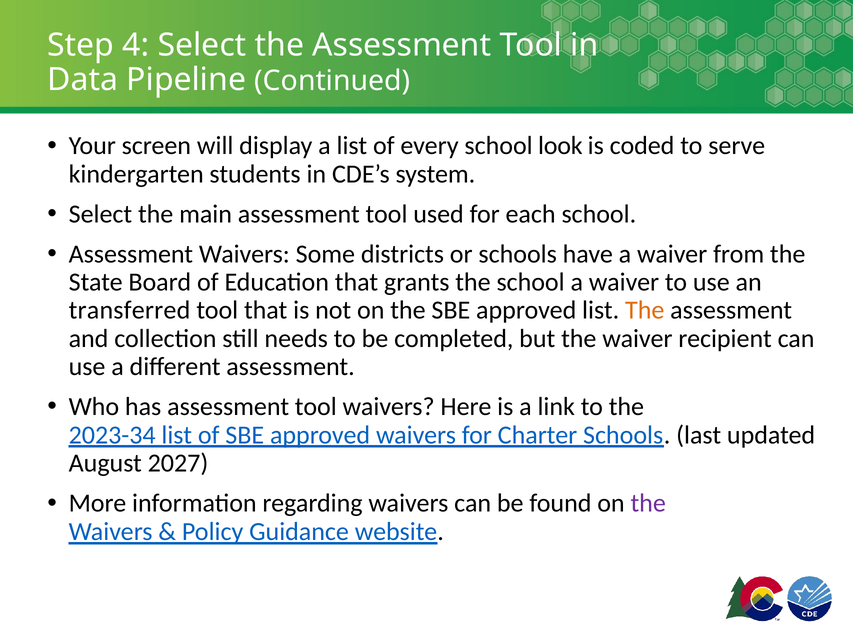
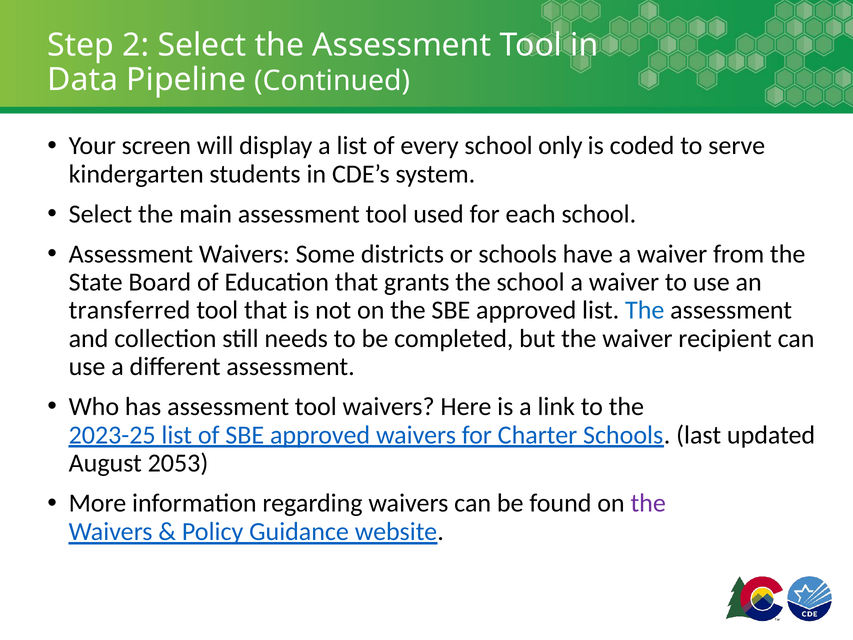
4: 4 -> 2
look: look -> only
The at (645, 310) colour: orange -> blue
2023-34: 2023-34 -> 2023-25
2027: 2027 -> 2053
